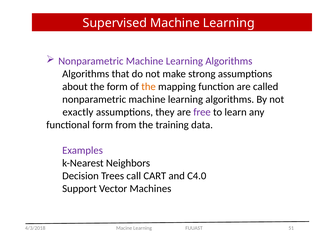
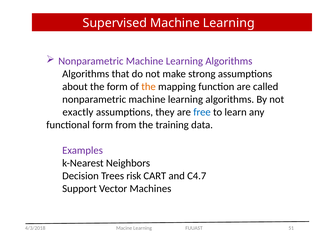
free colour: purple -> blue
call: call -> risk
C4.0: C4.0 -> C4.7
